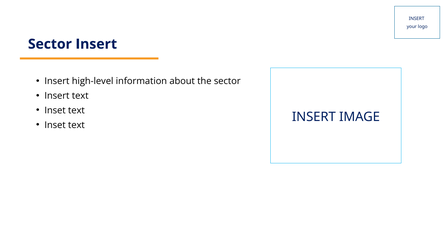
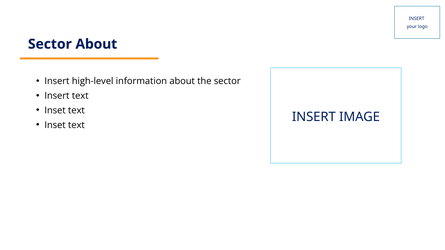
Sector Insert: Insert -> About
